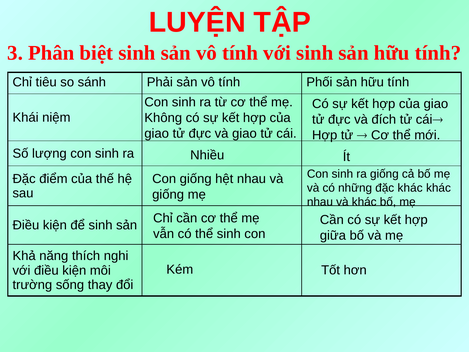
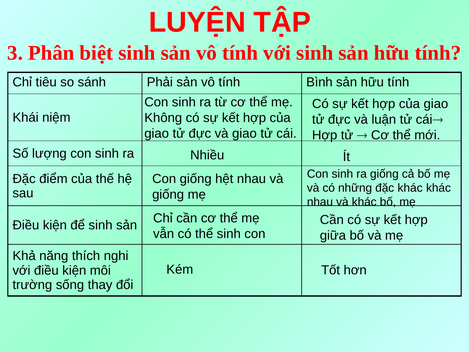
Phối: Phối -> Bình
đích: đích -> luận
